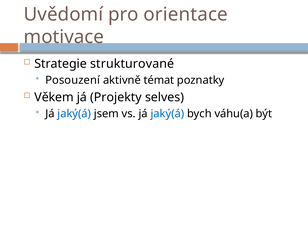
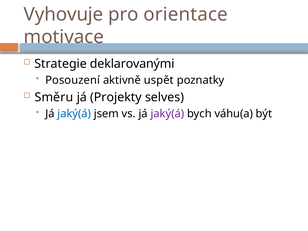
Uvědomí: Uvědomí -> Vyhovuje
strukturované: strukturované -> deklarovanými
témat: témat -> uspět
Věkem: Věkem -> Směru
jaký(á at (167, 114) colour: blue -> purple
